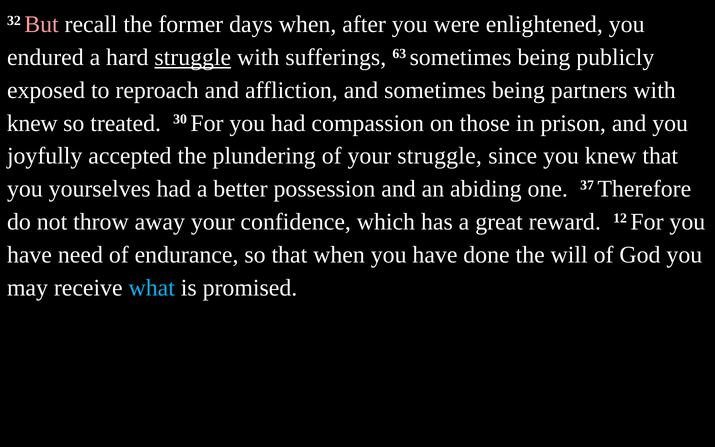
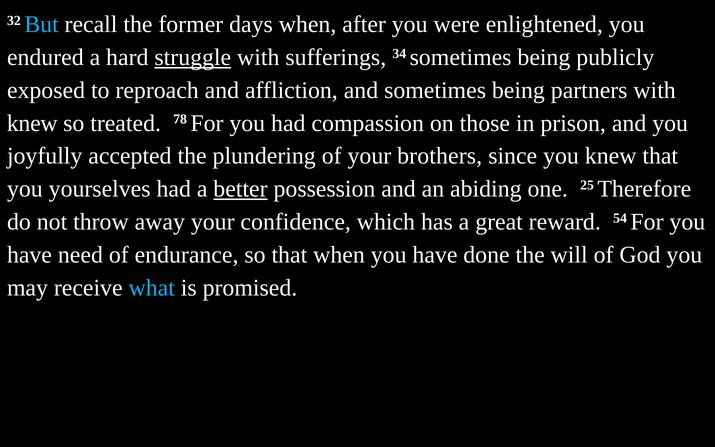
But colour: pink -> light blue
63: 63 -> 34
30: 30 -> 78
your struggle: struggle -> brothers
better underline: none -> present
37: 37 -> 25
12: 12 -> 54
